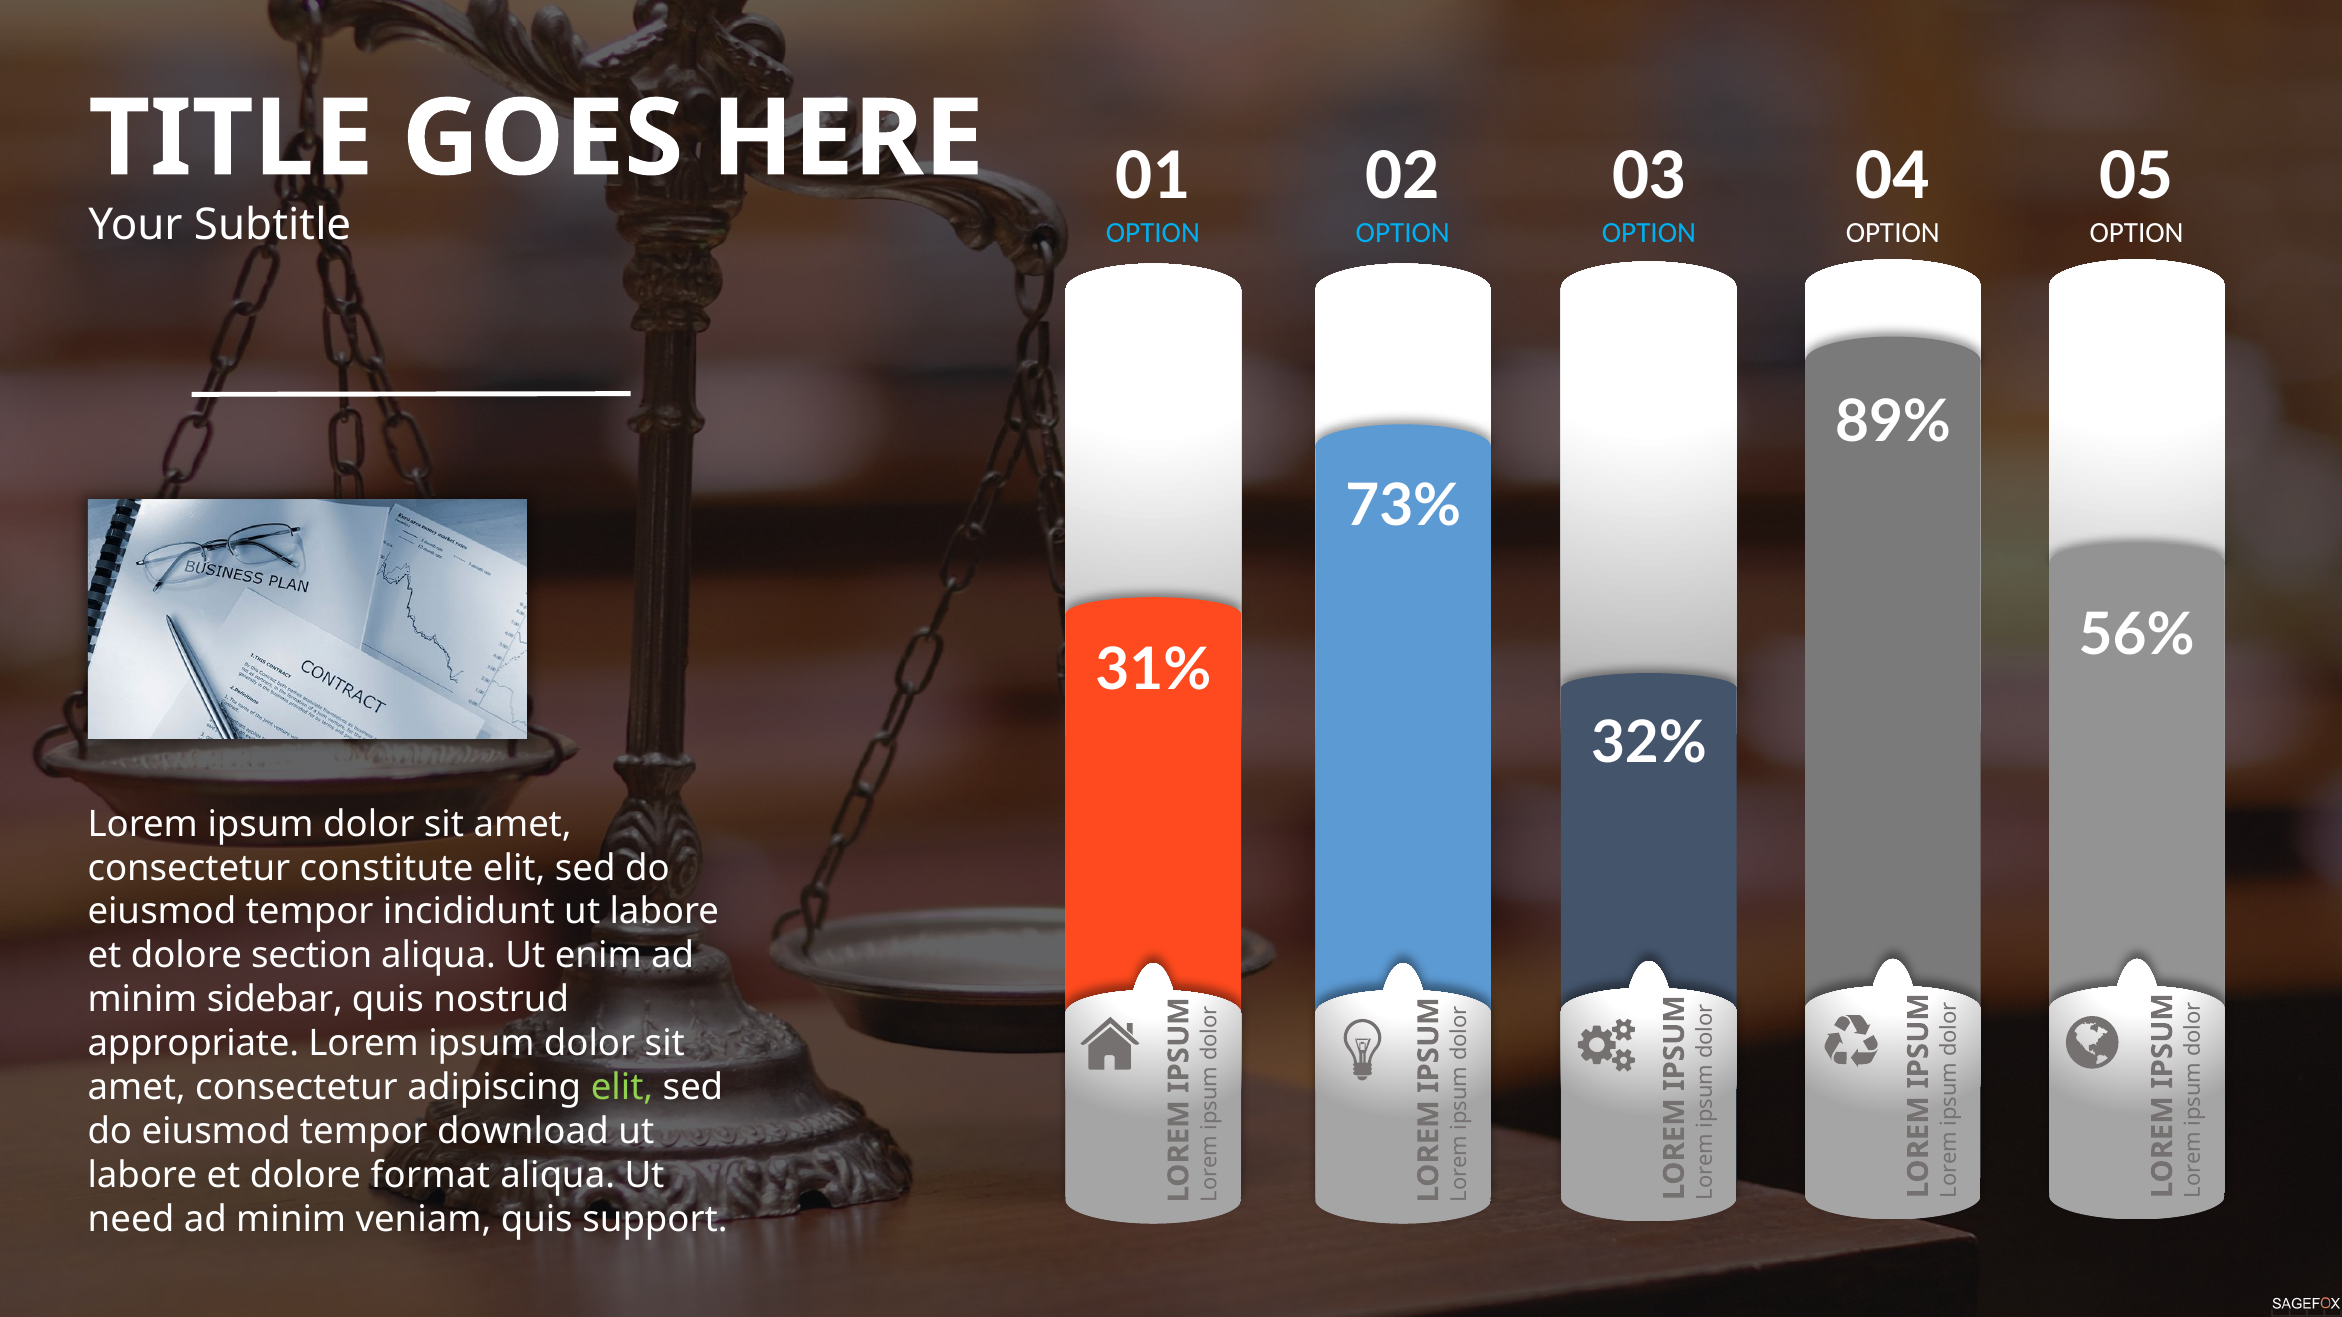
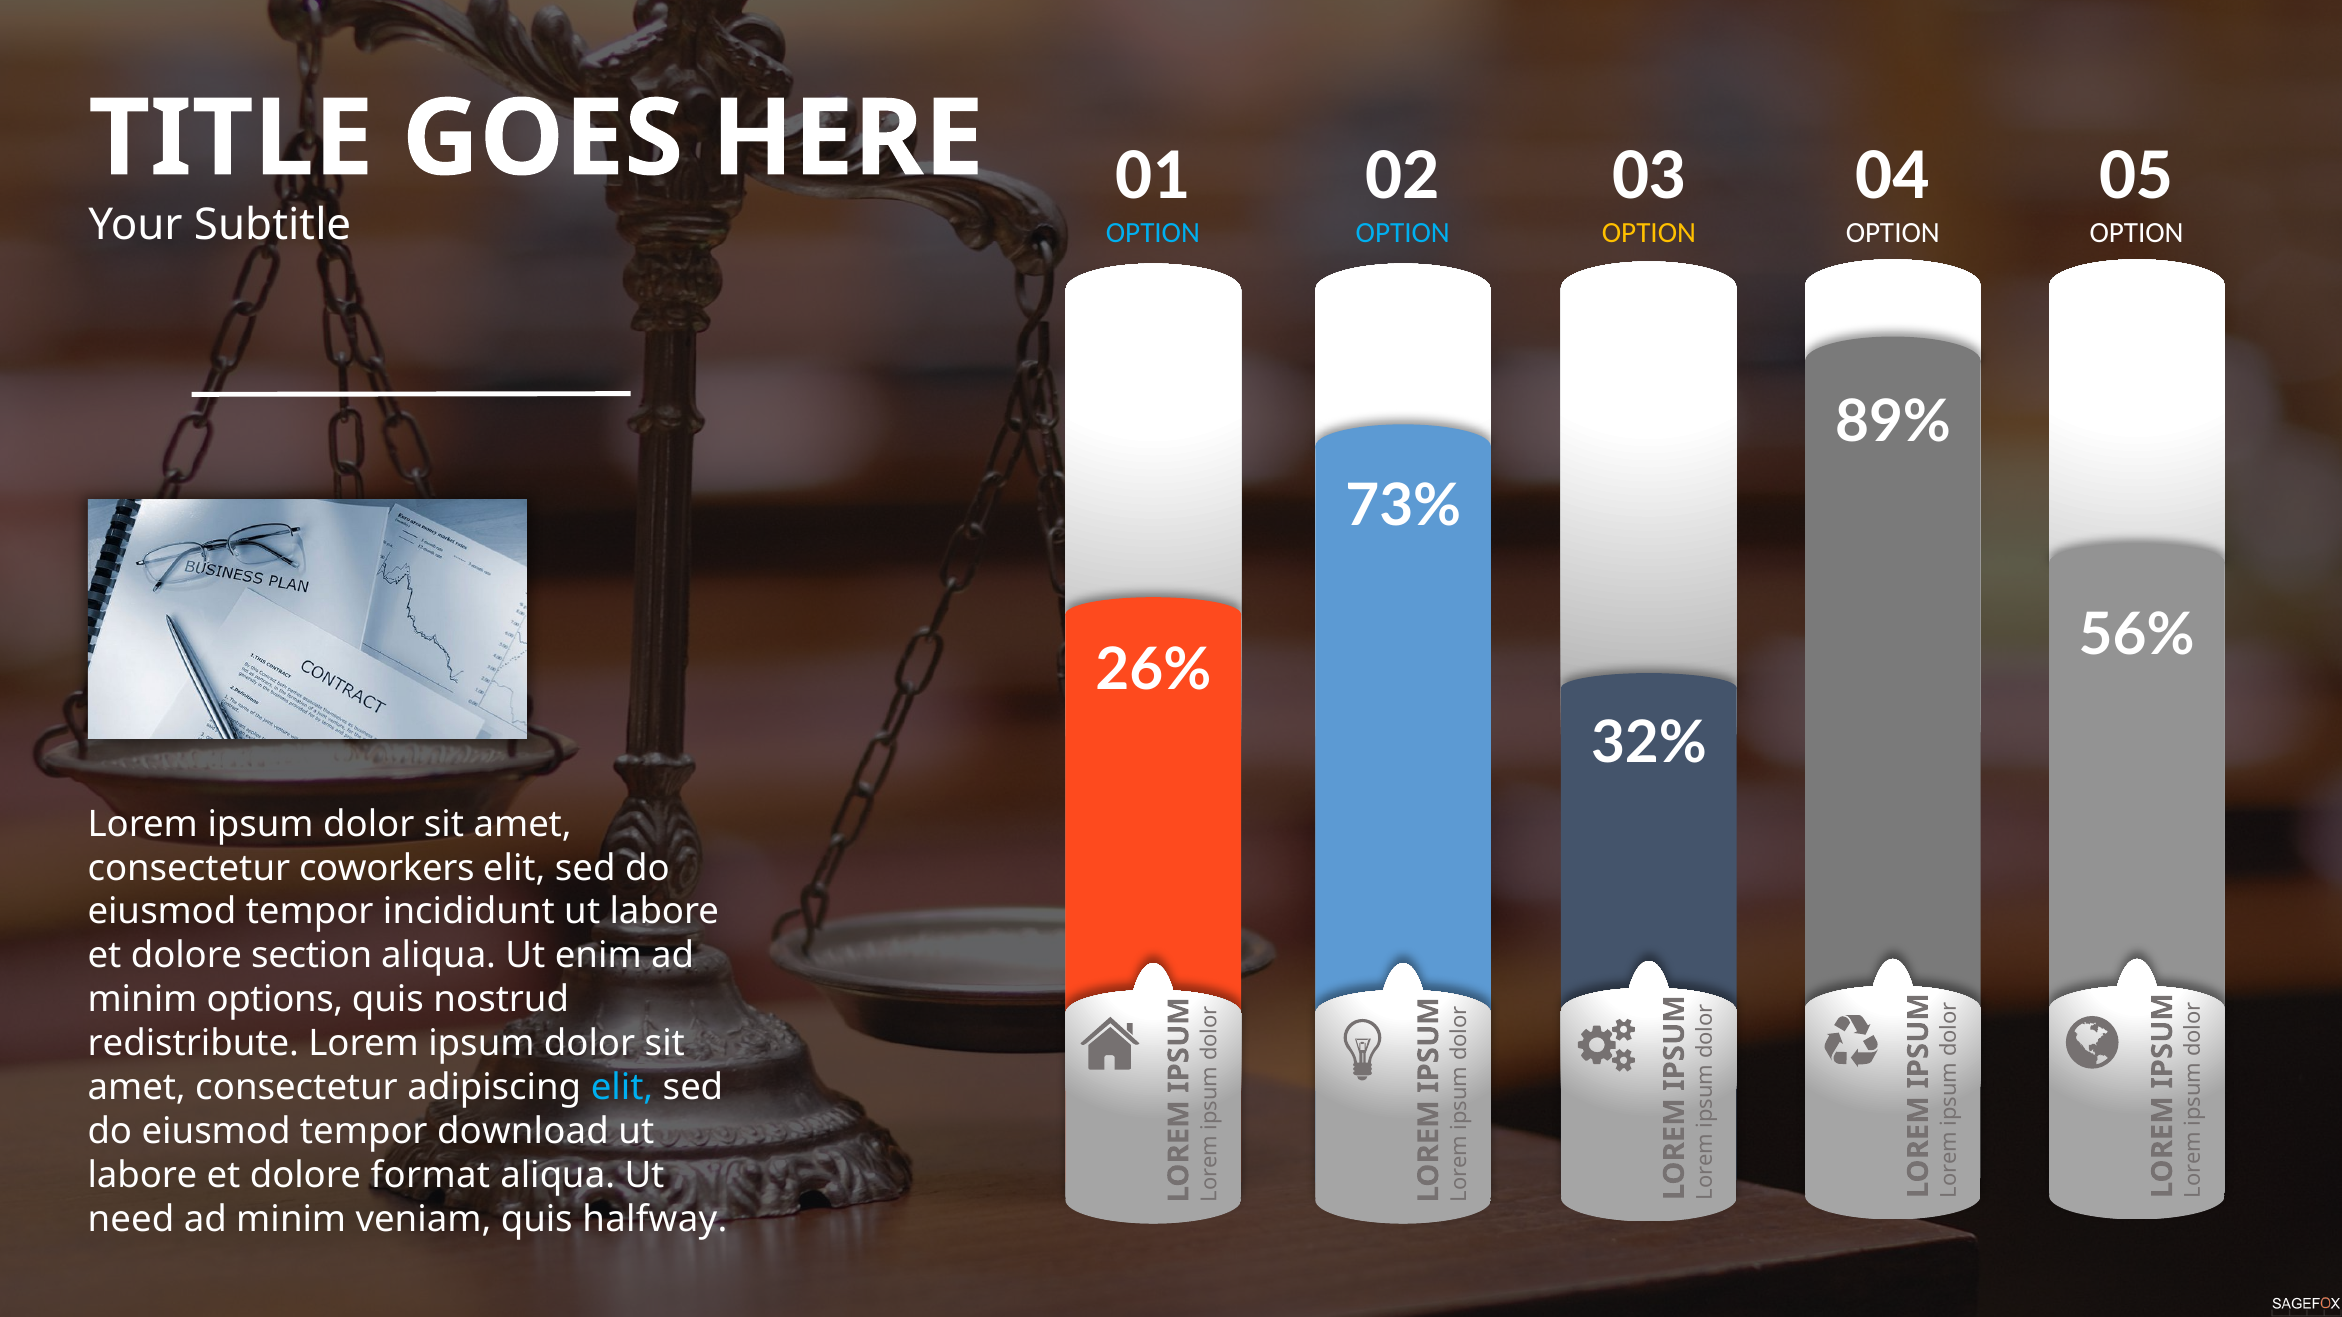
OPTION at (1649, 233) colour: light blue -> yellow
31%: 31% -> 26%
constitute: constitute -> coworkers
sidebar: sidebar -> options
appropriate: appropriate -> redistribute
elit at (622, 1088) colour: light green -> light blue
support: support -> halfway
